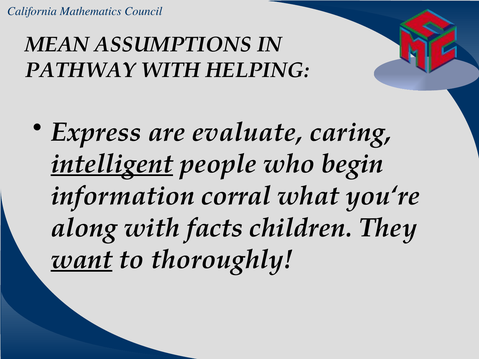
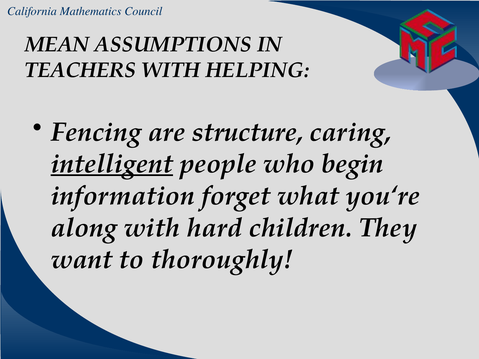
PATHWAY: PATHWAY -> TEACHERS
Express: Express -> Fencing
evaluate: evaluate -> structure
corral: corral -> forget
facts: facts -> hard
want underline: present -> none
